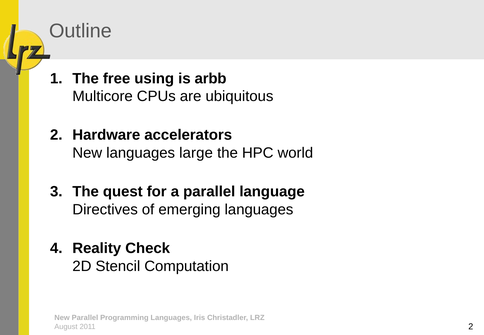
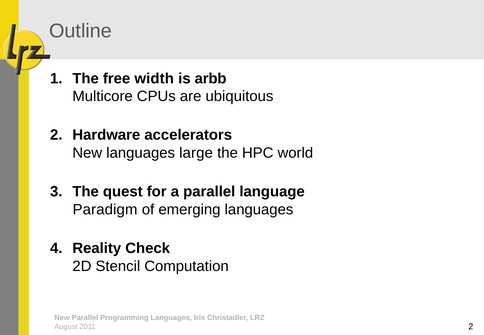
using: using -> width
Directives: Directives -> Paradigm
